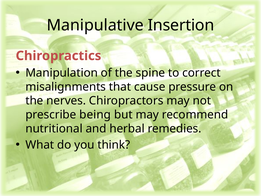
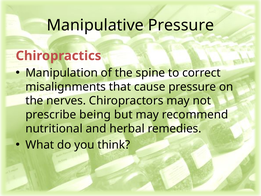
Manipulative Insertion: Insertion -> Pressure
